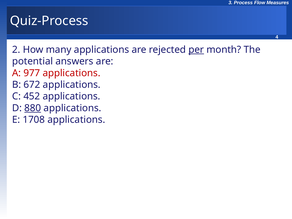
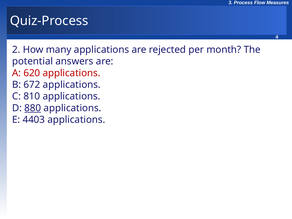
per underline: present -> none
977: 977 -> 620
452: 452 -> 810
1708: 1708 -> 4403
